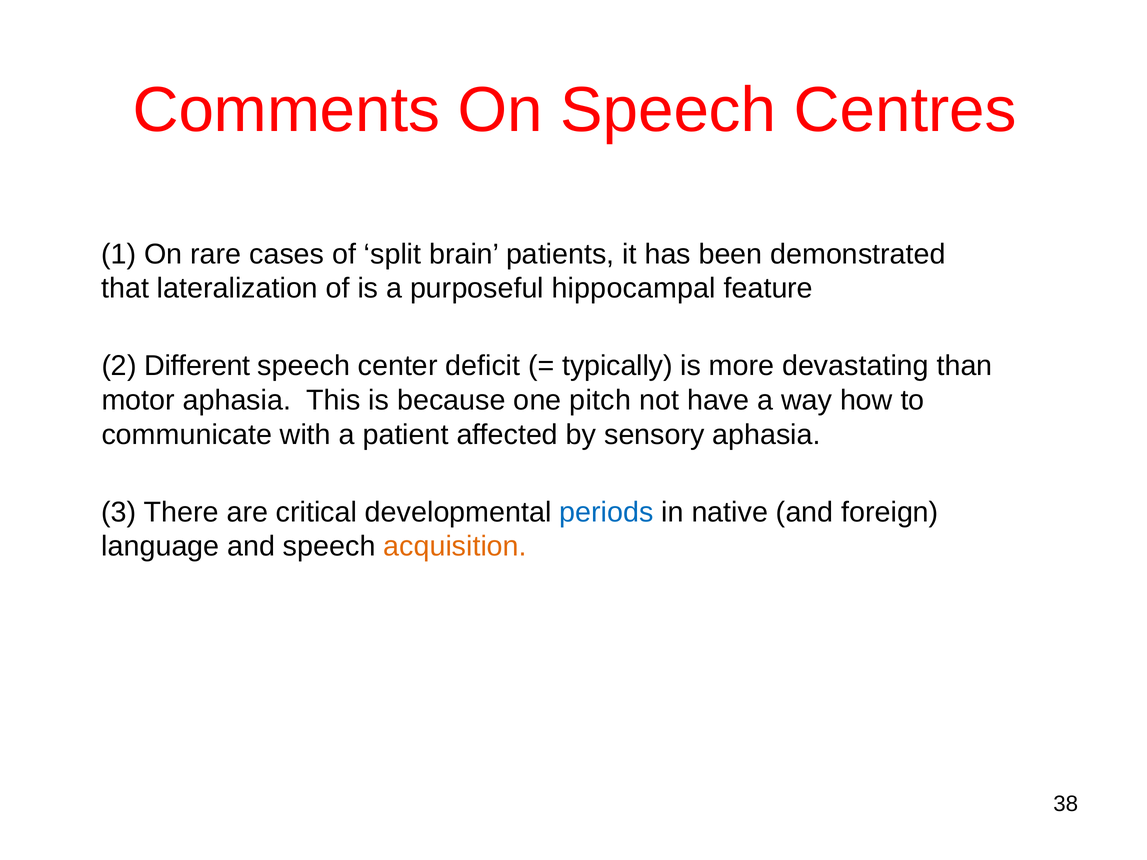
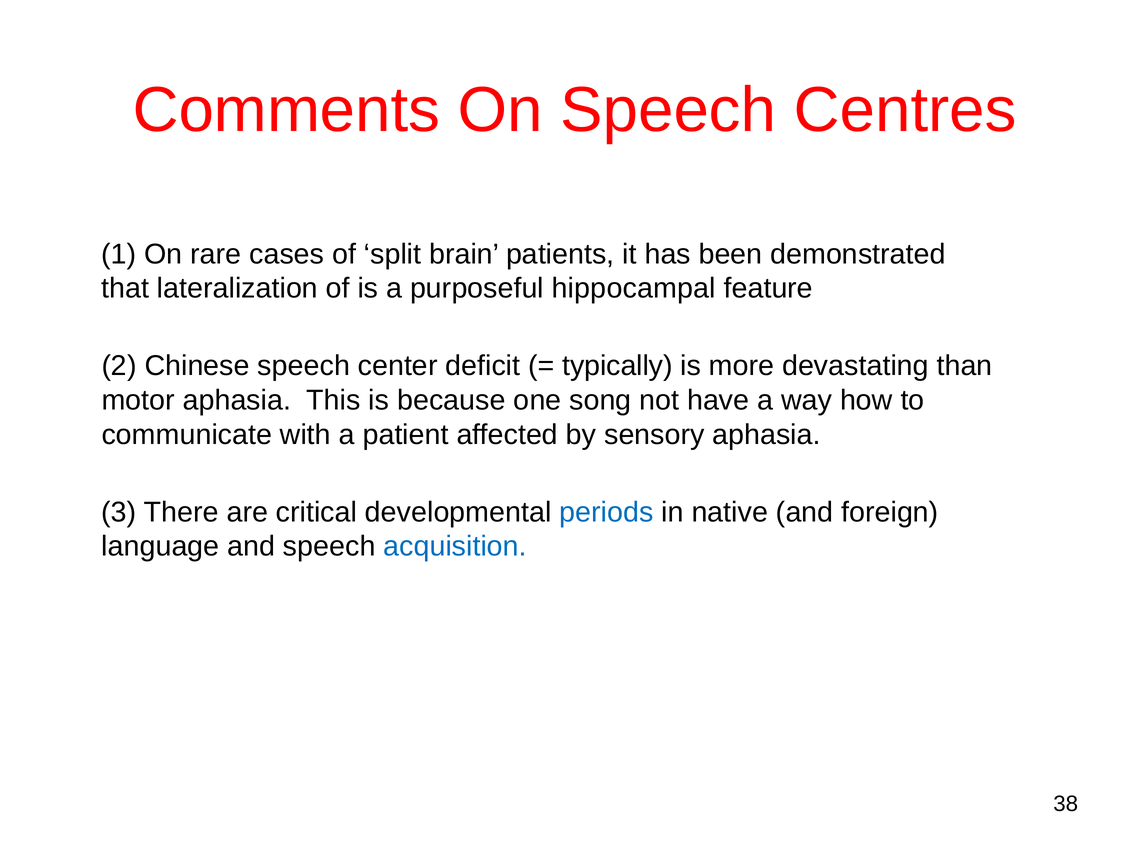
Different: Different -> Chinese
pitch: pitch -> song
acquisition colour: orange -> blue
